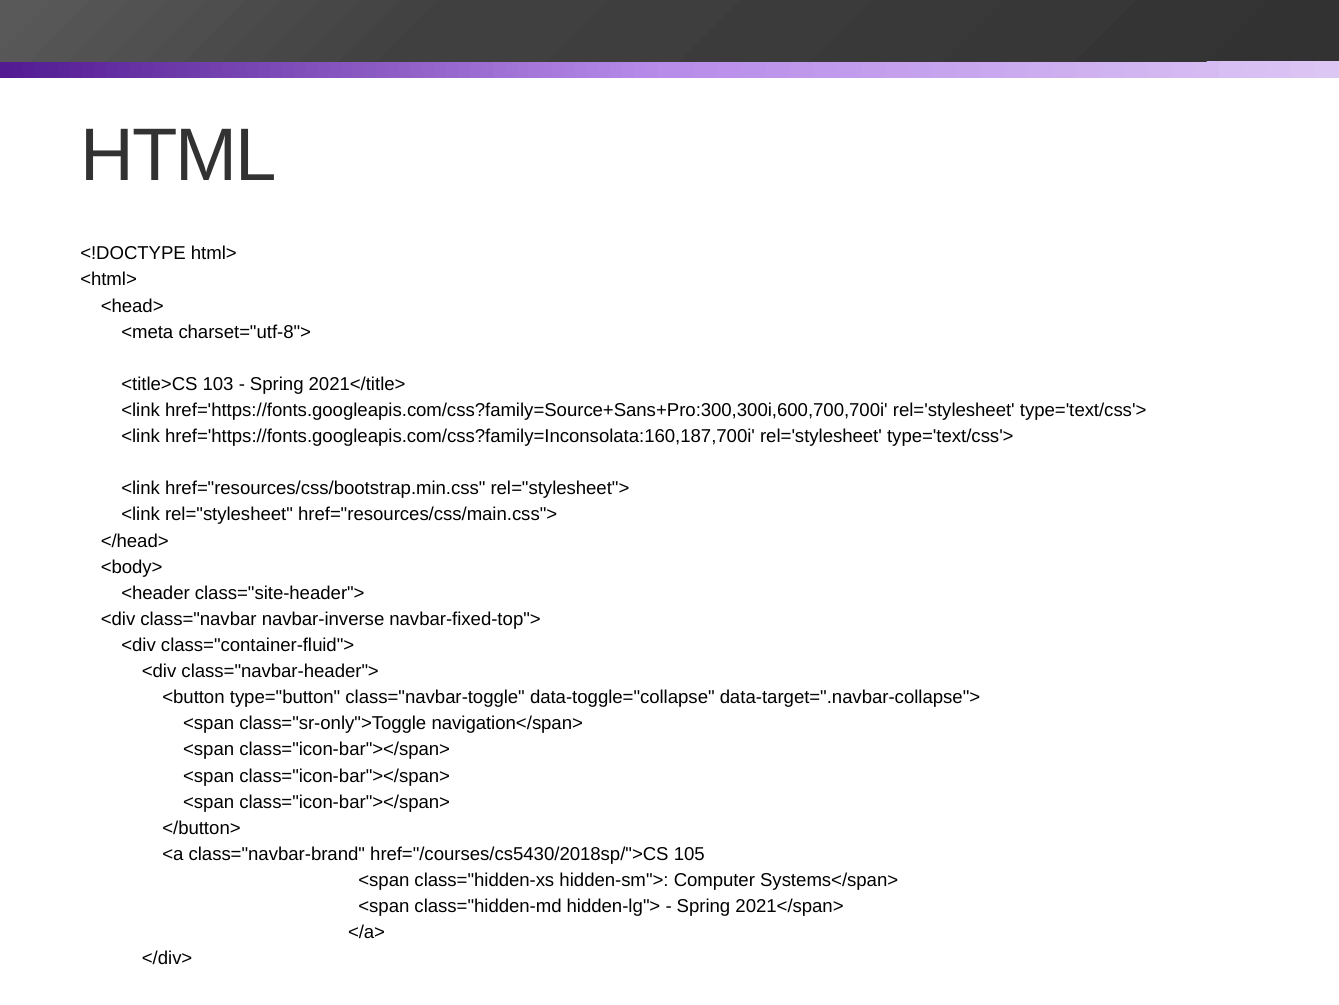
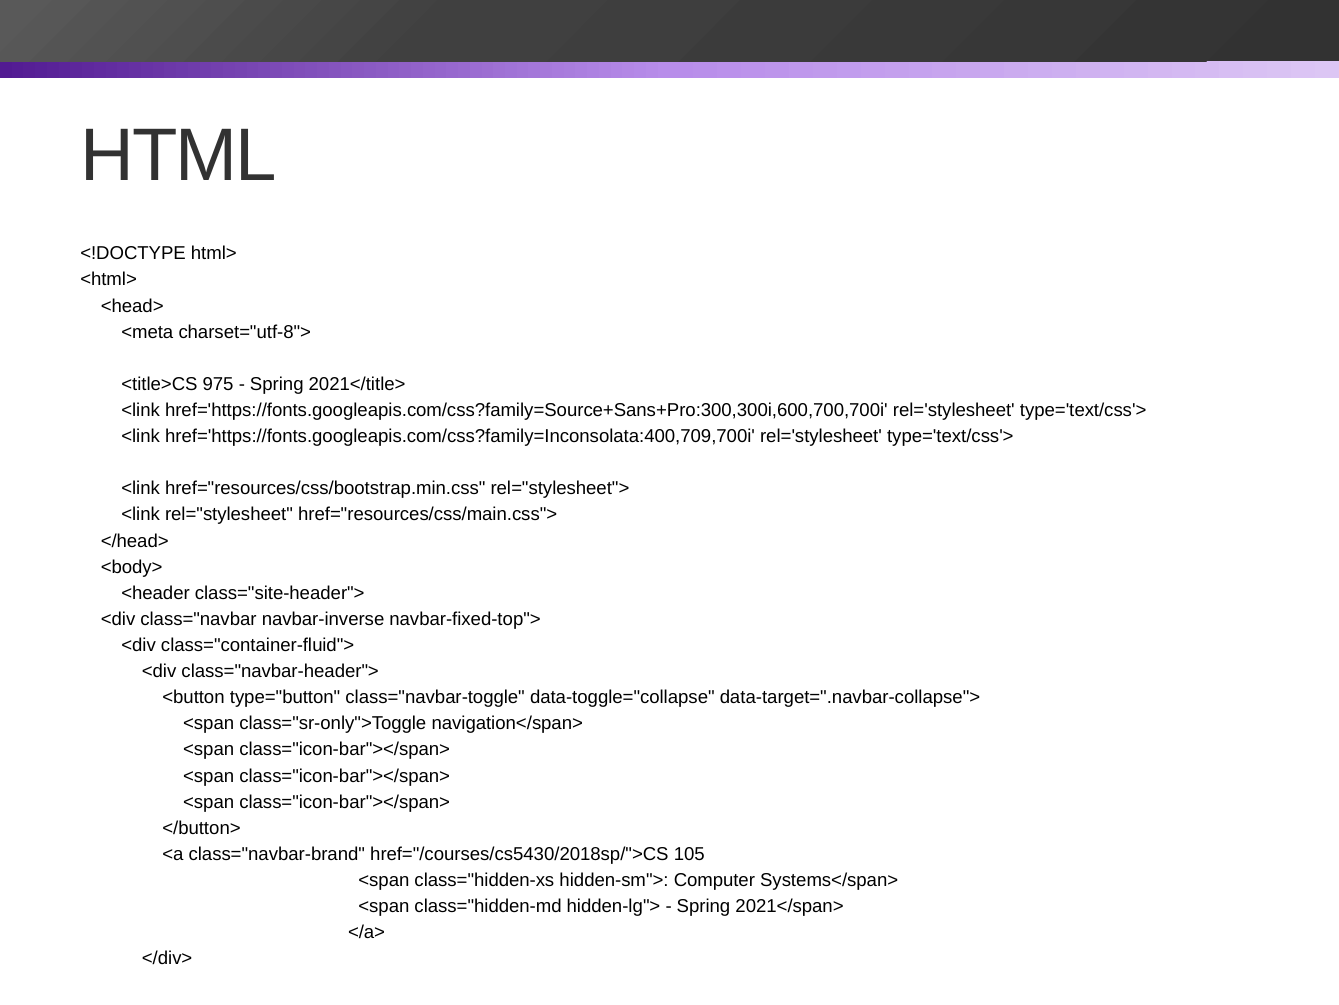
103: 103 -> 975
href='https://fonts.googleapis.com/css?family=Inconsolata:160,187,700i: href='https://fonts.googleapis.com/css?family=Inconsolata:160,187,700i -> href='https://fonts.googleapis.com/css?family=Inconsolata:400,709,700i
